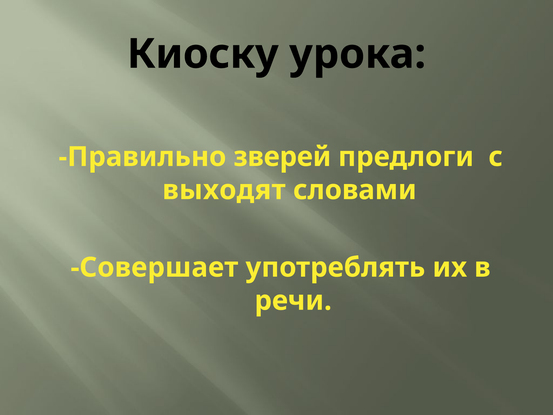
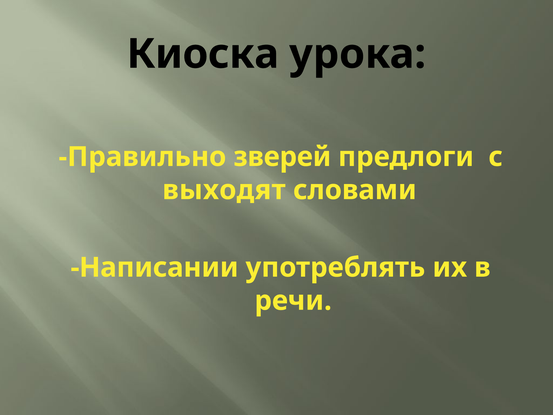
Киоску: Киоску -> Киоска
Совершает: Совершает -> Написании
